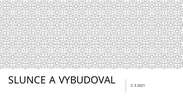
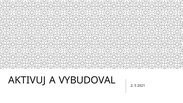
SLUNCE: SLUNCE -> AKTIVUJ
